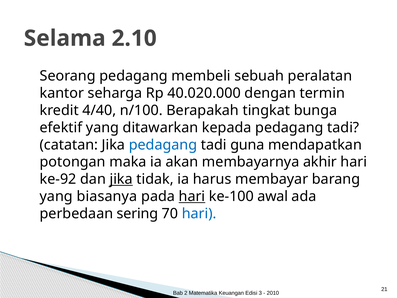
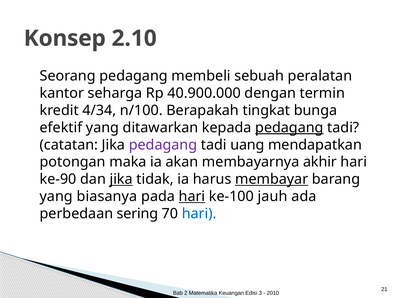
Selama: Selama -> Konsep
40.020.000: 40.020.000 -> 40.900.000
4/40: 4/40 -> 4/34
pedagang at (289, 127) underline: none -> present
pedagang at (163, 145) colour: blue -> purple
guna: guna -> uang
ke-92: ke-92 -> ke-90
membayar underline: none -> present
awal: awal -> jauh
